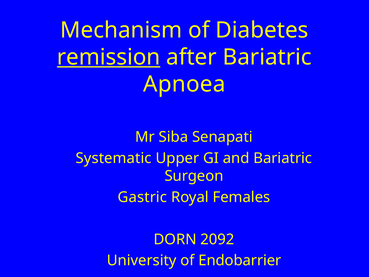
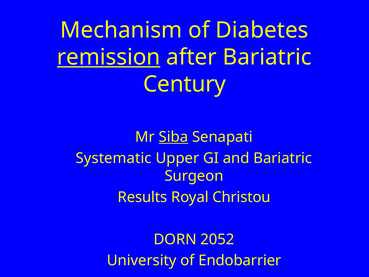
Apnoea: Apnoea -> Century
Siba underline: none -> present
Gastric: Gastric -> Results
Females: Females -> Christou
2092: 2092 -> 2052
